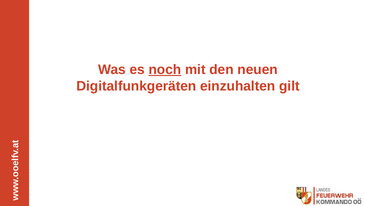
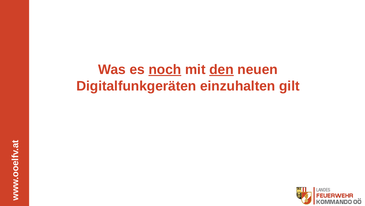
den underline: none -> present
